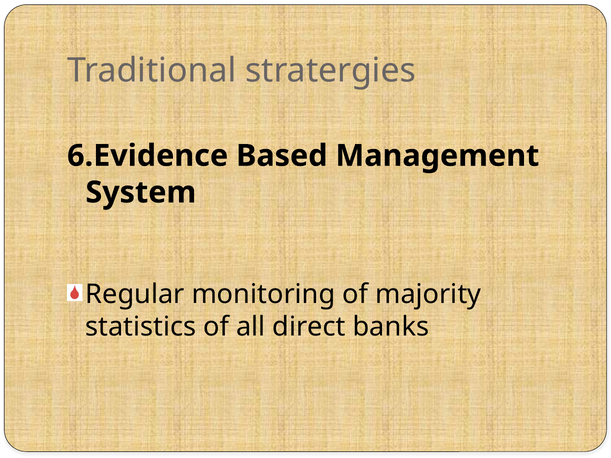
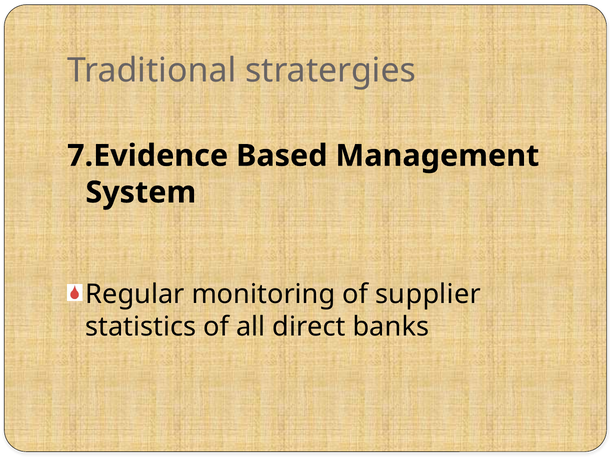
6.Evidence: 6.Evidence -> 7.Evidence
majority: majority -> supplier
